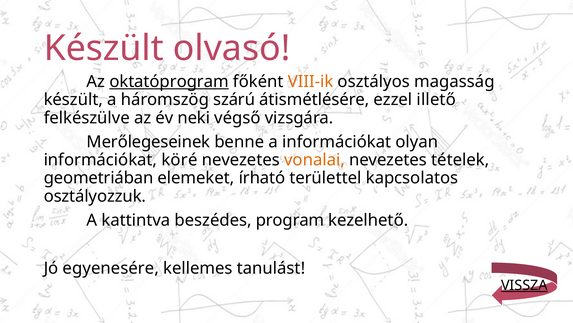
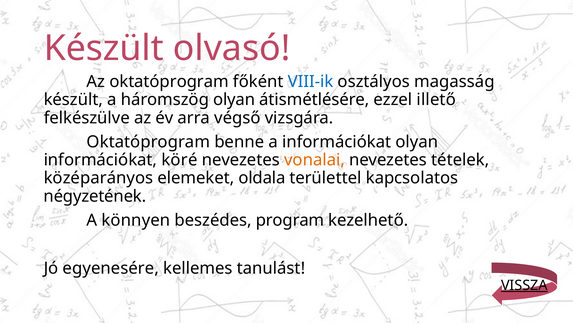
oktatóprogram at (169, 81) underline: present -> none
VIII-ik colour: orange -> blue
háromszög szárú: szárú -> olyan
neki: neki -> arra
Merőlegeseinek at (148, 142): Merőlegeseinek -> Oktatóprogram
geometriában: geometriában -> középarányos
írható: írható -> oldala
osztályozzuk: osztályozzuk -> négyzetének
kattintva: kattintva -> könnyen
